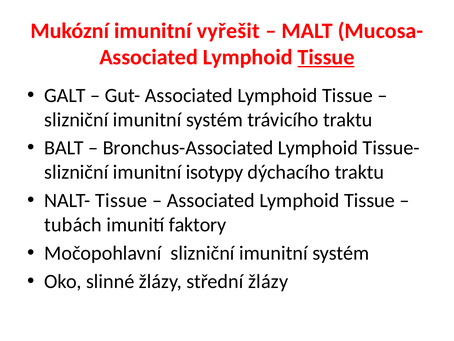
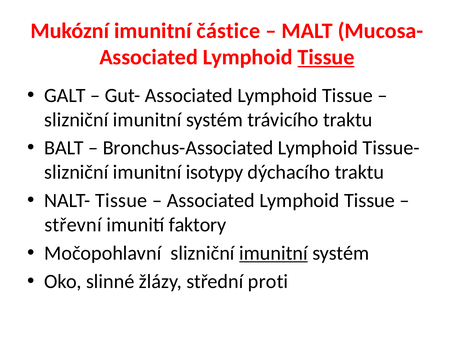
vyřešit: vyřešit -> částice
tubách: tubách -> střevní
imunitní at (273, 253) underline: none -> present
střední žlázy: žlázy -> proti
